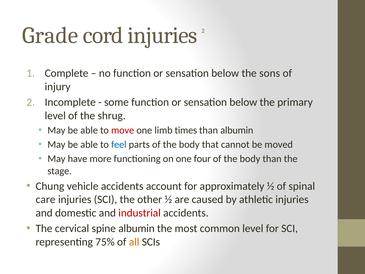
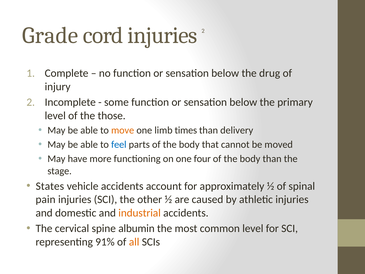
sons: sons -> drug
shrug: shrug -> those
move colour: red -> orange
than albumin: albumin -> delivery
Chung: Chung -> States
care: care -> pain
industrial colour: red -> orange
75%: 75% -> 91%
